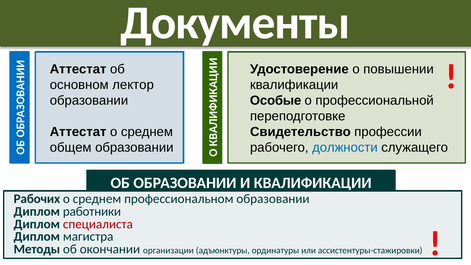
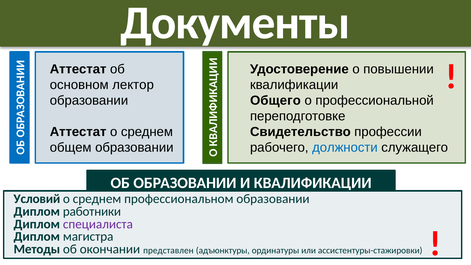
Особые: Особые -> Общего
Рабочих: Рабочих -> Условий
специалиста colour: red -> purple
организации: организации -> представлен
